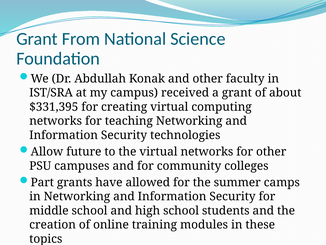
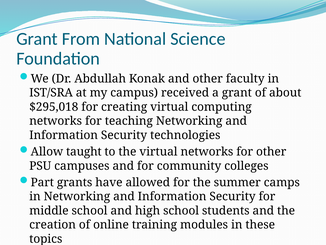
$331,395: $331,395 -> $295,018
future: future -> taught
